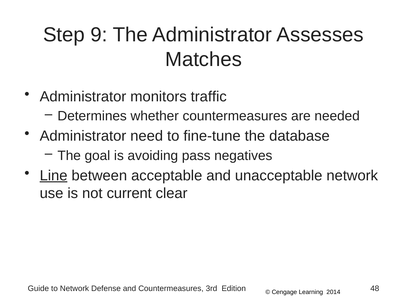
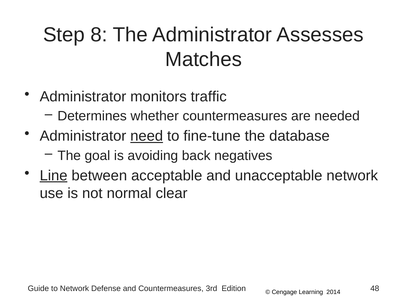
9: 9 -> 8
need underline: none -> present
pass: pass -> back
current: current -> normal
